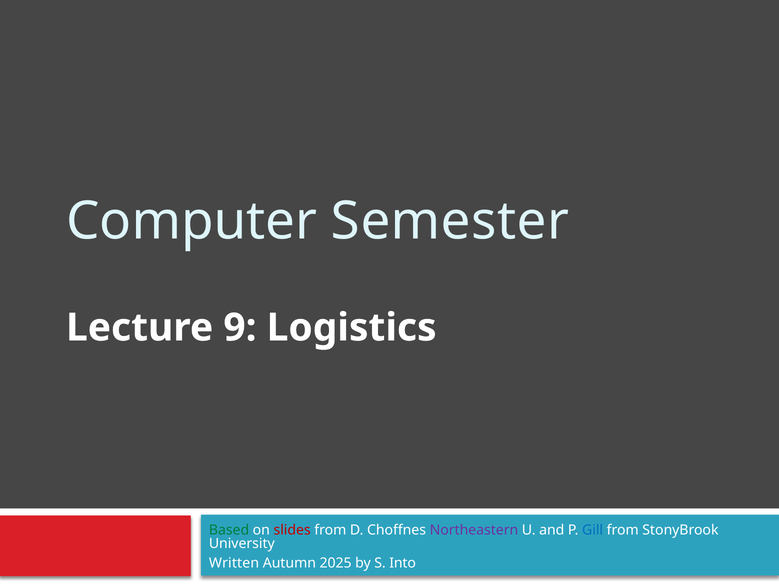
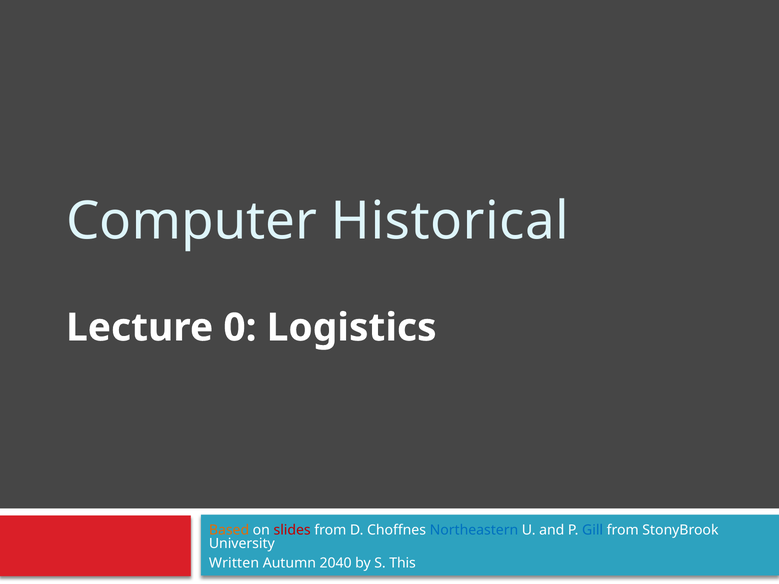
Semester: Semester -> Historical
9: 9 -> 0
Based colour: green -> orange
Northeastern colour: purple -> blue
2025: 2025 -> 2040
Into: Into -> This
